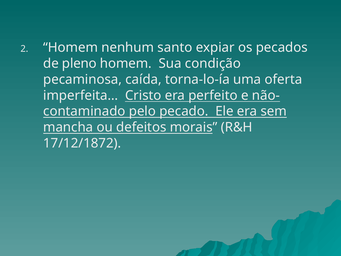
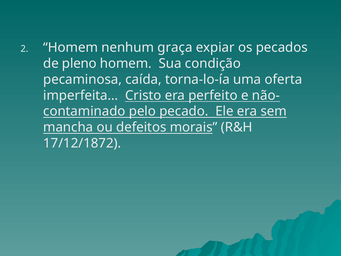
santo: santo -> graça
